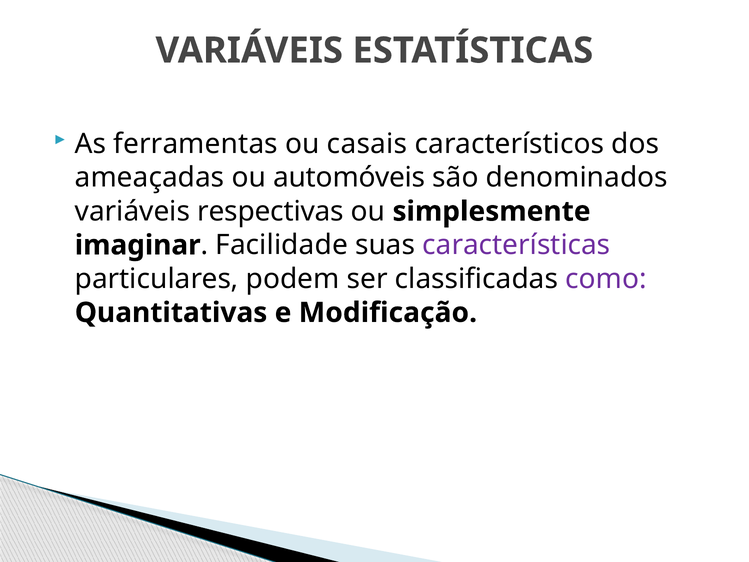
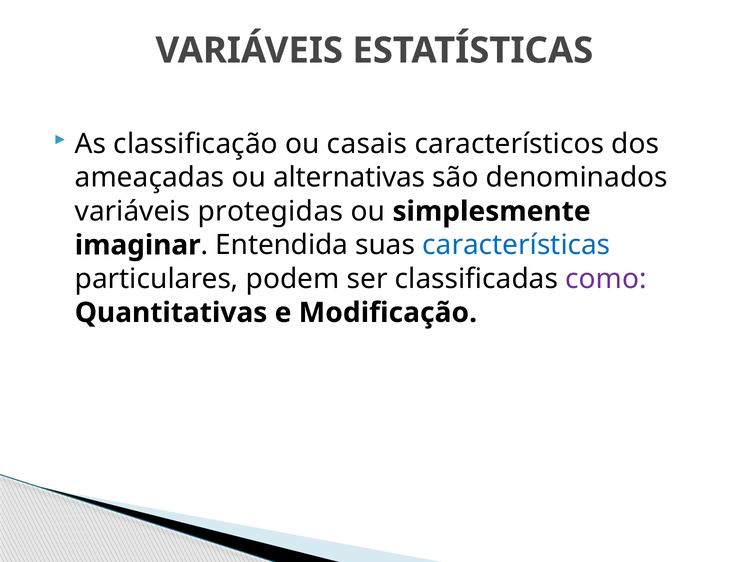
ferramentas: ferramentas -> classificação
automóveis: automóveis -> alternativas
respectivas: respectivas -> protegidas
Facilidade: Facilidade -> Entendida
características colour: purple -> blue
